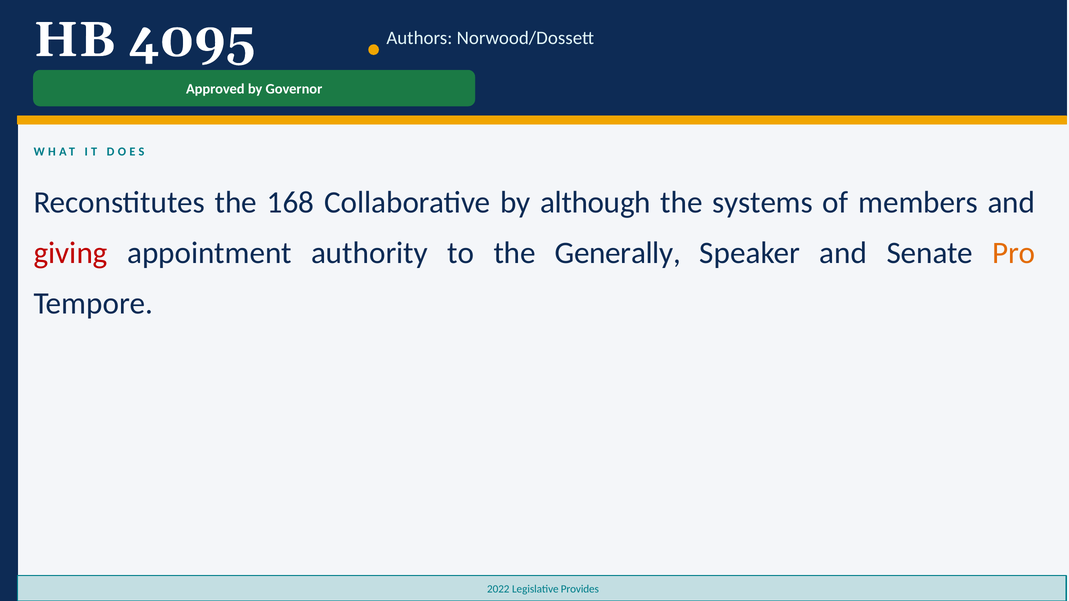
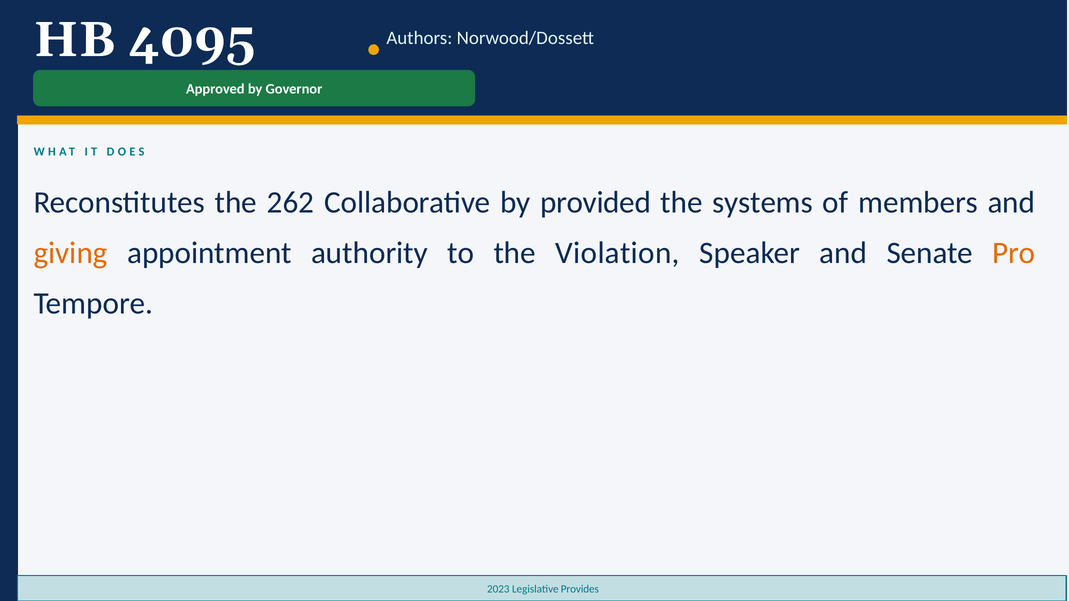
168: 168 -> 262
although: although -> provided
giving colour: red -> orange
Generally: Generally -> Violation
2022: 2022 -> 2023
